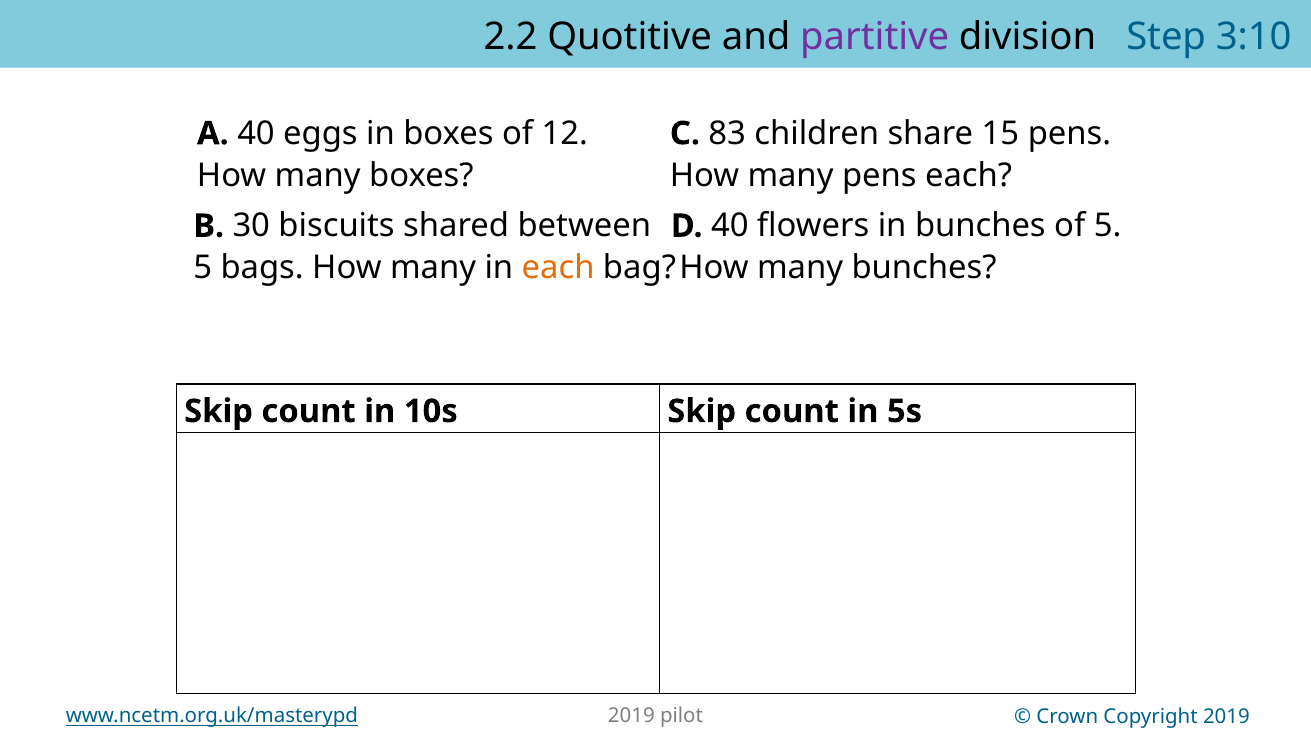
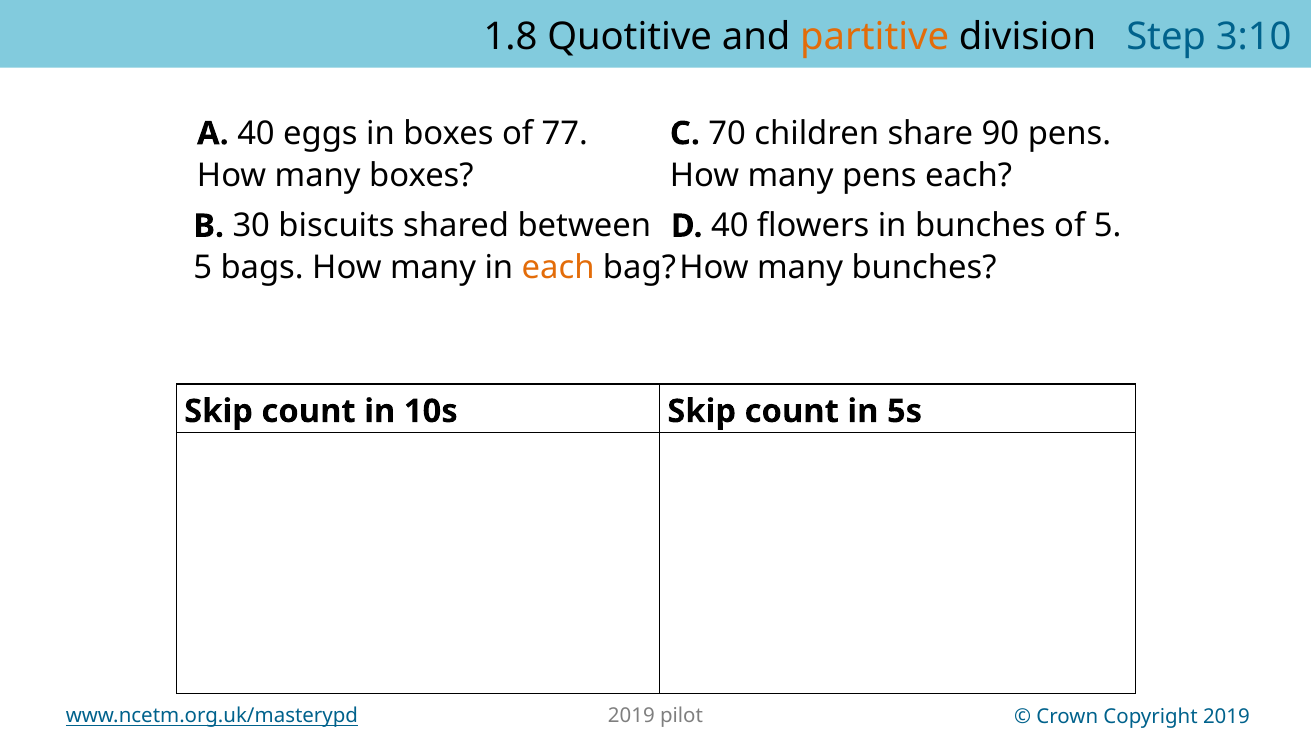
2.2: 2.2 -> 1.8
partitive colour: purple -> orange
12: 12 -> 77
83: 83 -> 70
15: 15 -> 90
